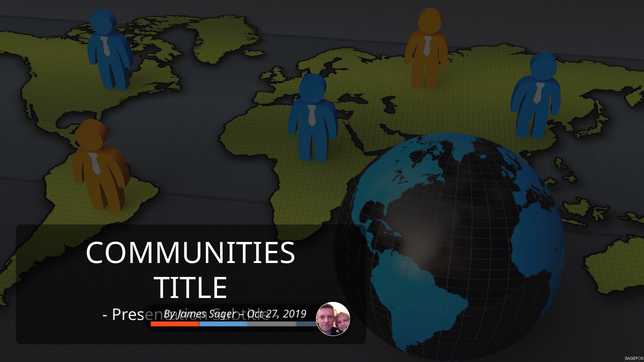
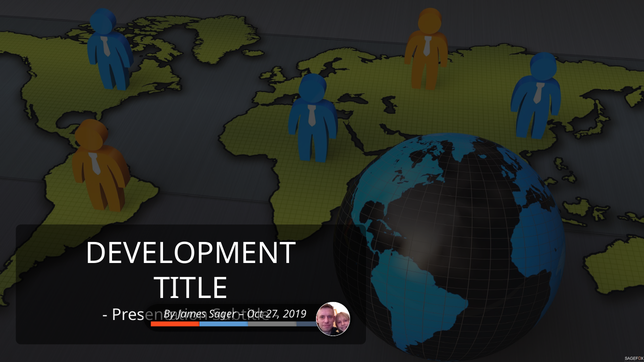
COMMUNITIES: COMMUNITIES -> DEVELOPMENT
